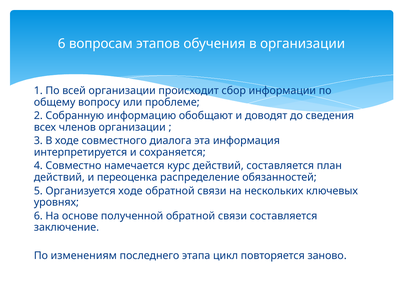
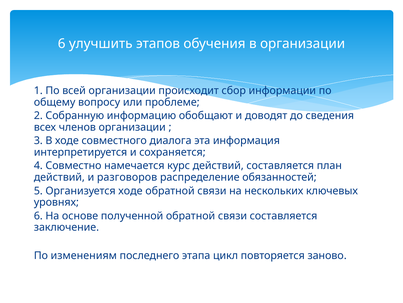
вопросам: вопросам -> улучшить
переоценка: переоценка -> разговоров
